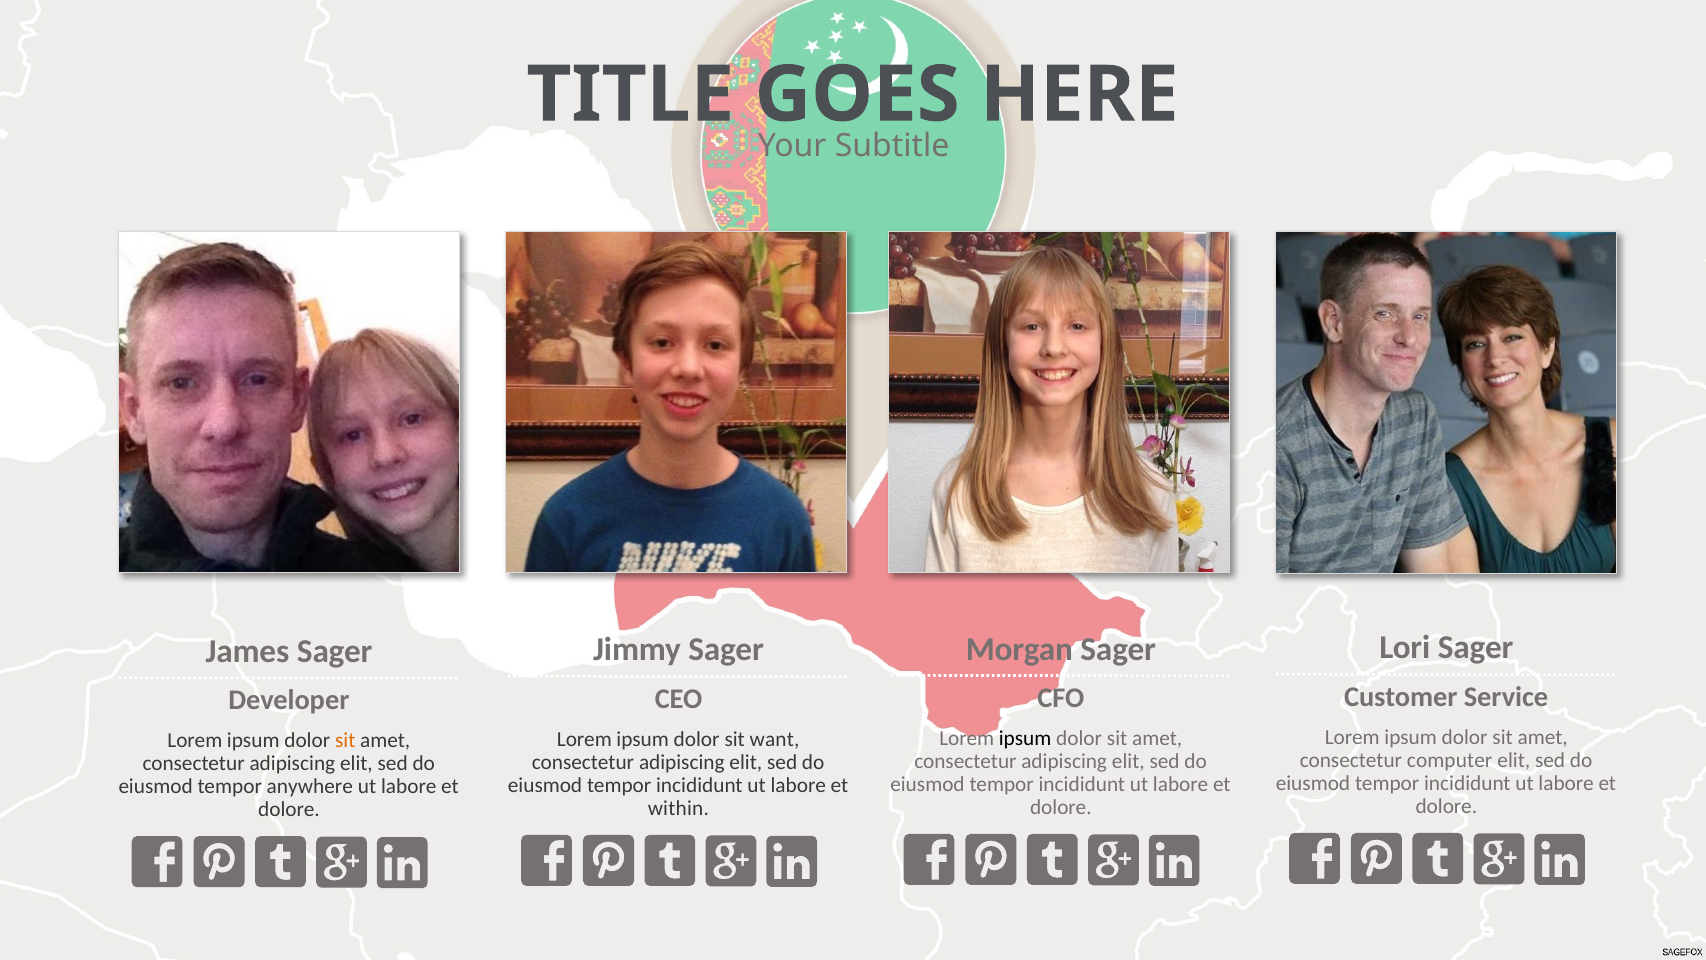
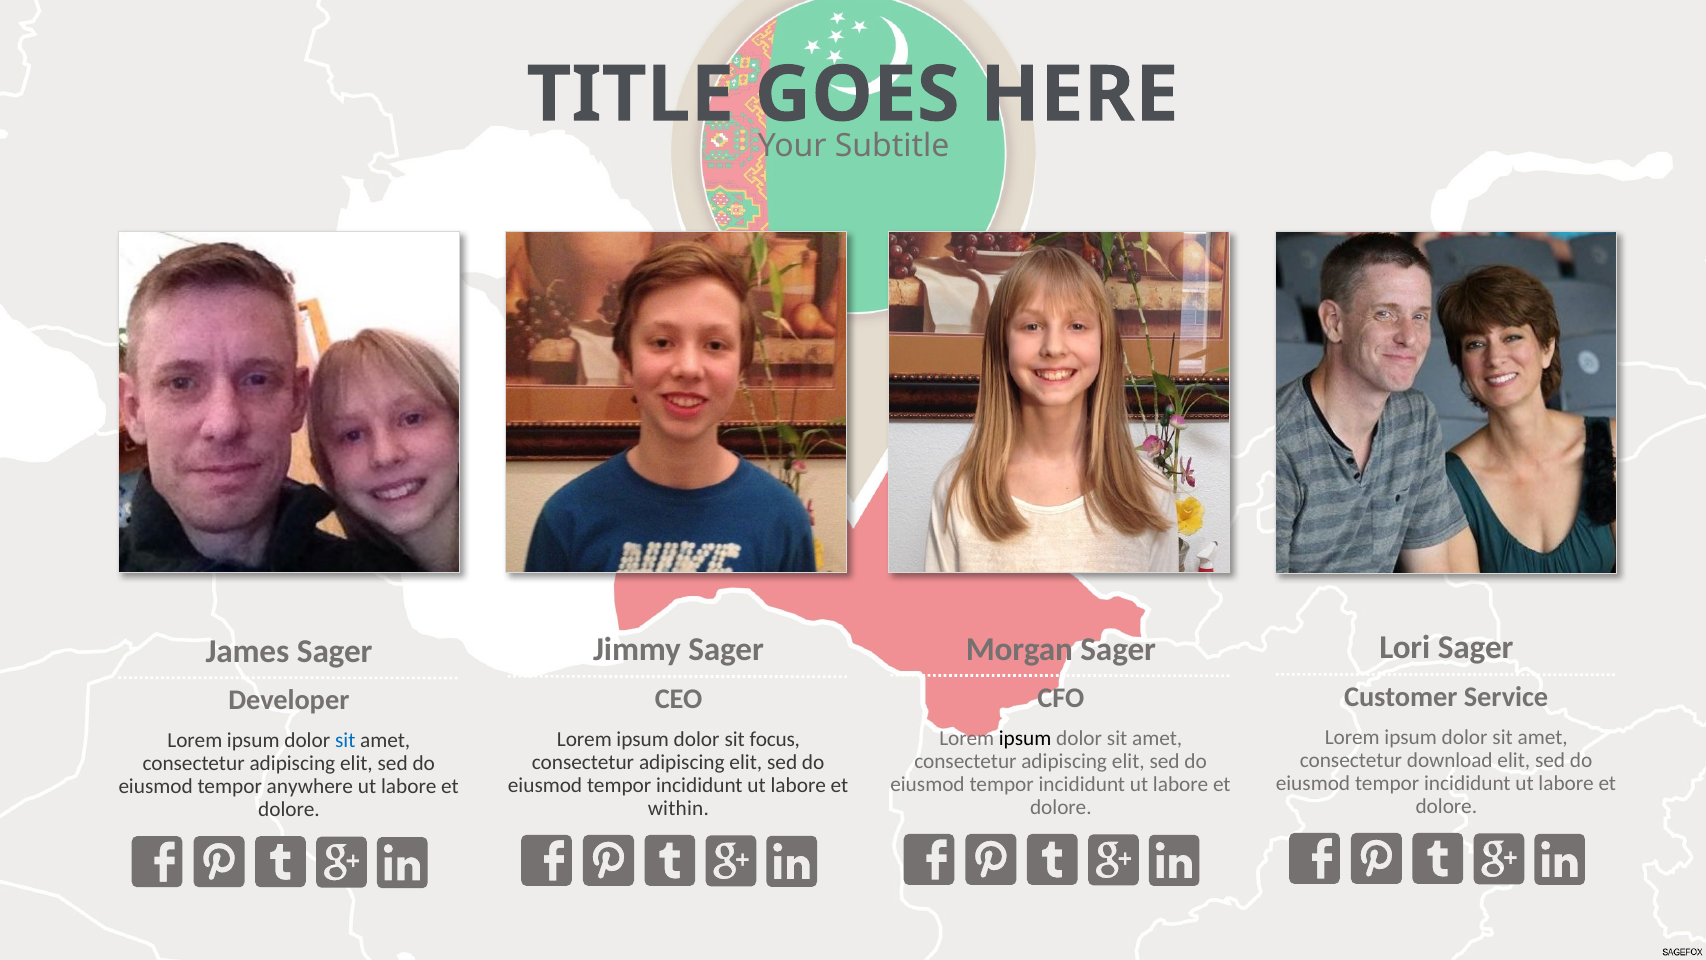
want: want -> focus
sit at (345, 740) colour: orange -> blue
computer: computer -> download
